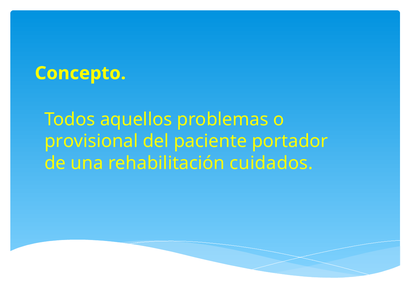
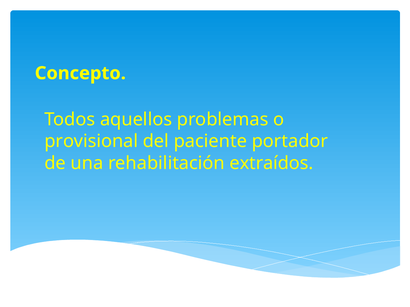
cuidados: cuidados -> extraídos
